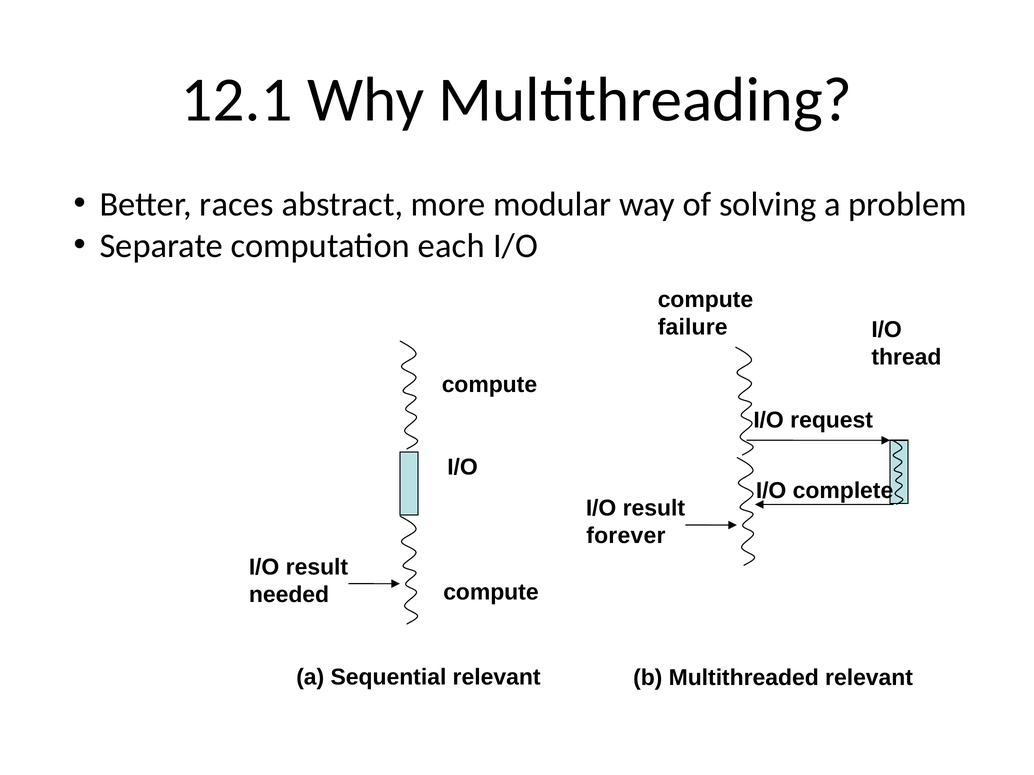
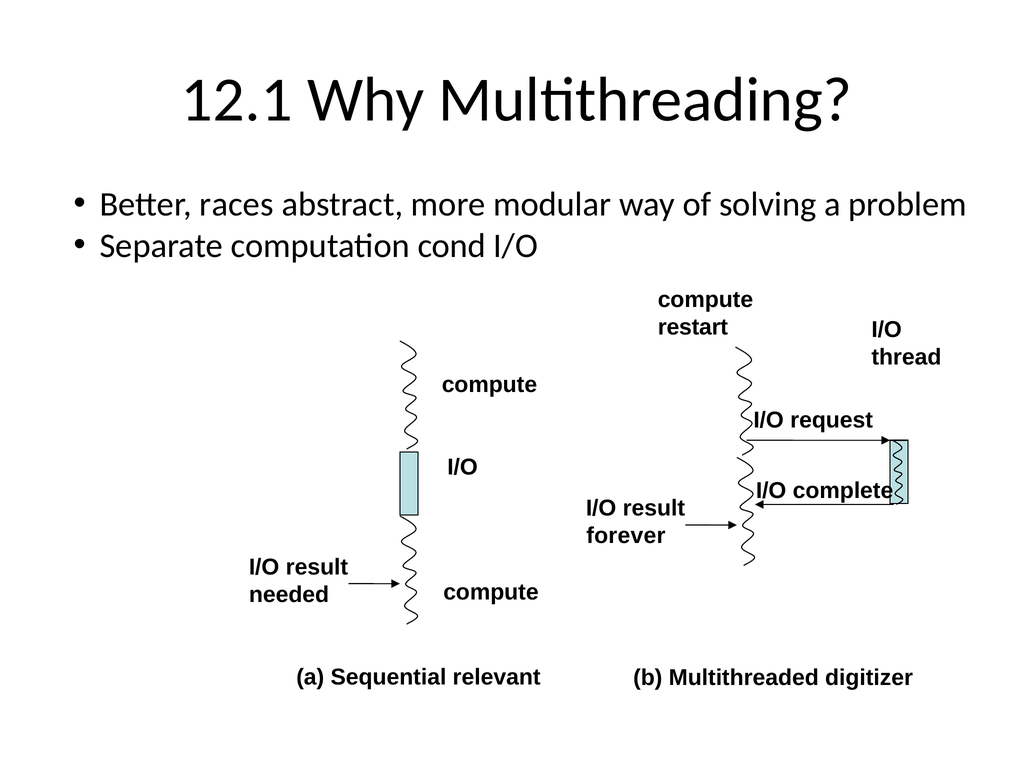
each: each -> cond
failure: failure -> restart
Multithreaded relevant: relevant -> digitizer
